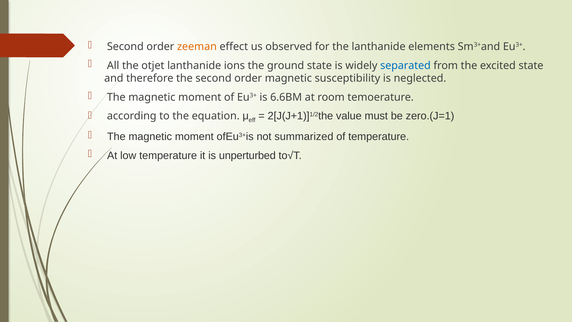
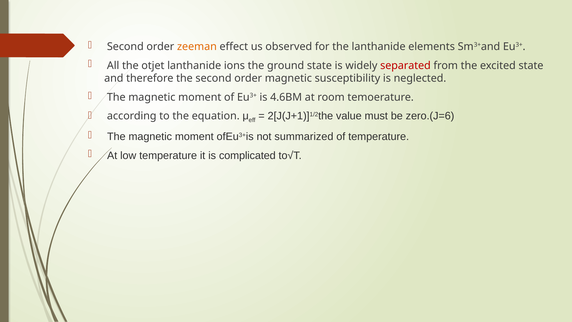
separated colour: blue -> red
6.6BM: 6.6BM -> 4.6BM
zero.(J=1: zero.(J=1 -> zero.(J=6
unperturbed: unperturbed -> complicated
